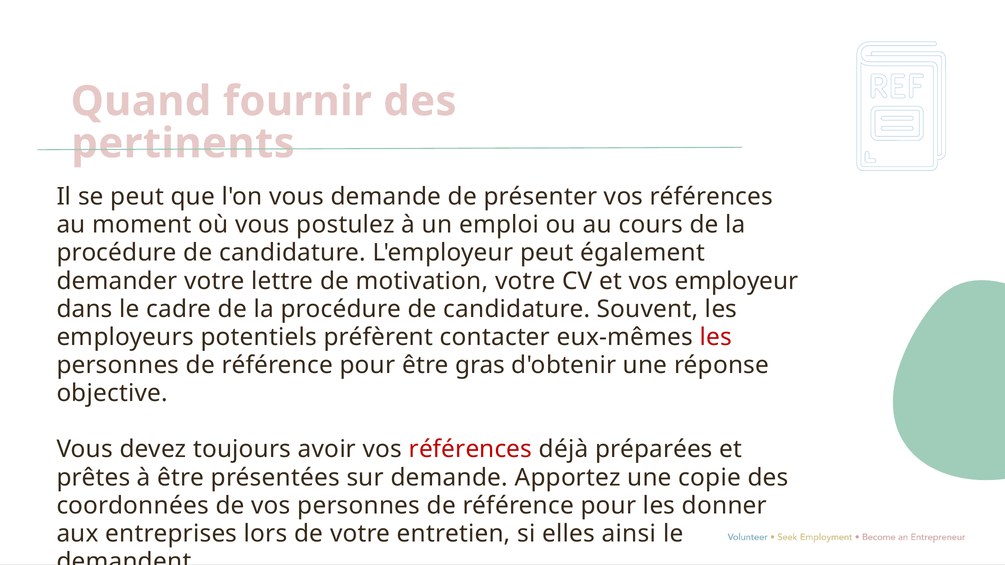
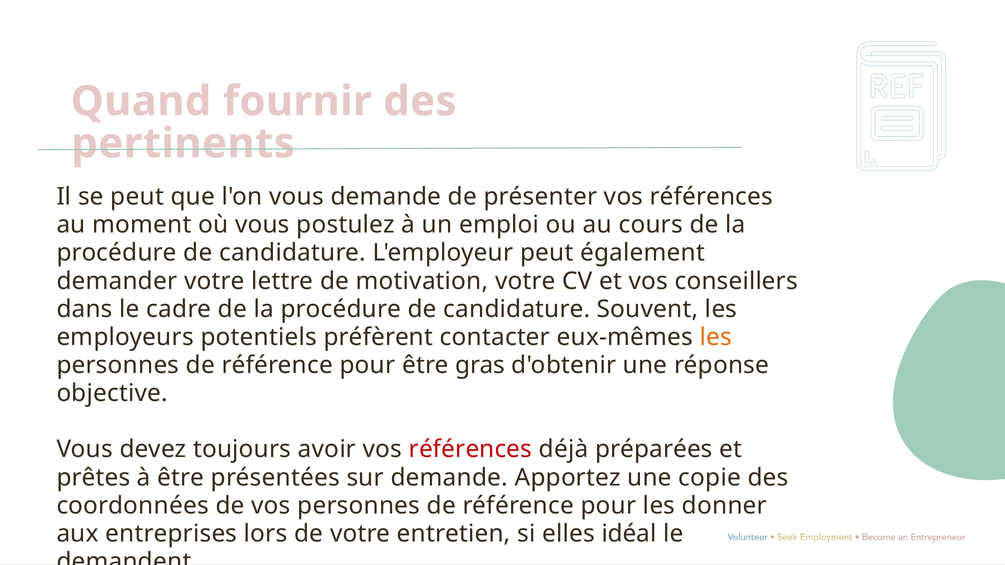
employeur: employeur -> conseillers
les at (716, 337) colour: red -> orange
ainsi: ainsi -> idéal
